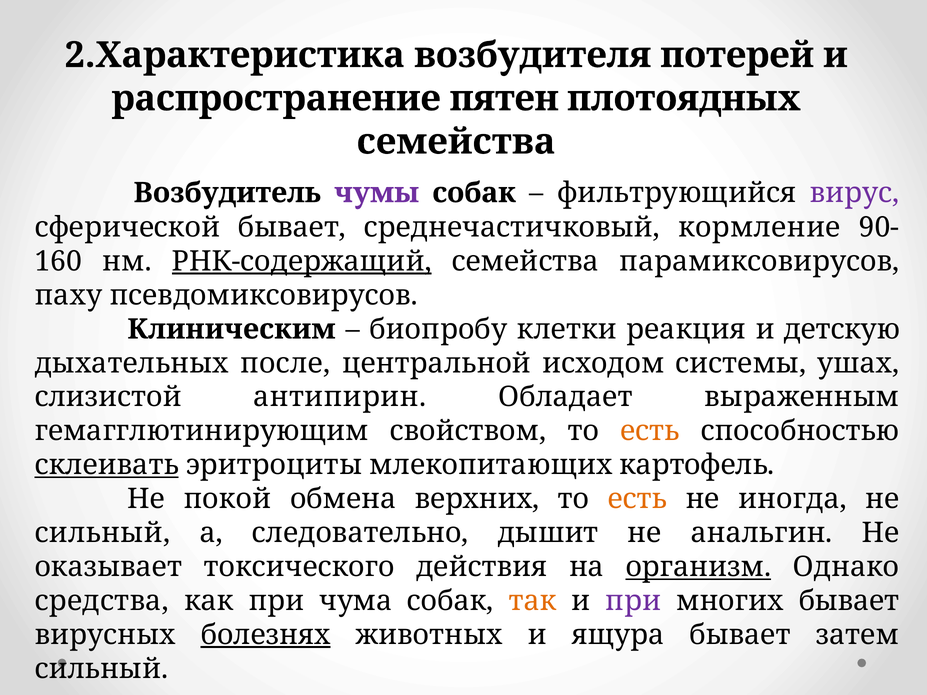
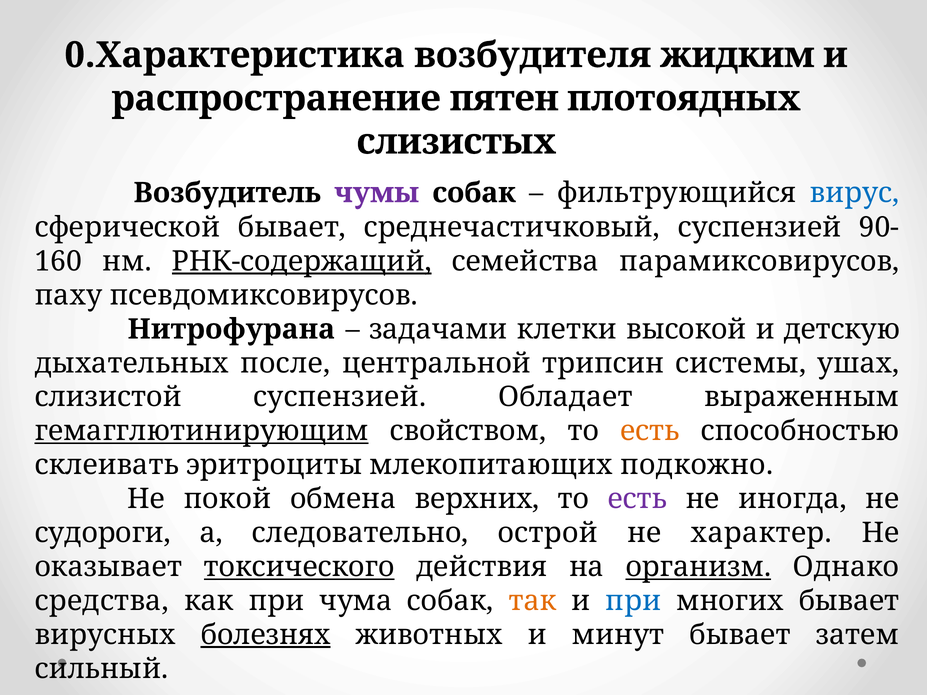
2.Характеристика: 2.Характеристика -> 0.Характеристика
потерей: потерей -> жидким
семейства at (456, 142): семейства -> слизистых
вирус colour: purple -> blue
среднечастичковый кормление: кормление -> суспензией
Клиническим: Клиническим -> Нитрофурана
биопробу: биопробу -> задачами
реакция: реакция -> высокой
исходом: исходом -> трипсин
слизистой антипирин: антипирин -> суспензией
гемагглютинирующим underline: none -> present
склеивать underline: present -> none
картофель: картофель -> подкожно
есть at (637, 499) colour: orange -> purple
сильный at (102, 533): сильный -> судороги
дышит: дышит -> острой
анальгин: анальгин -> характер
токсического underline: none -> present
при at (633, 601) colour: purple -> blue
ящура: ящура -> минут
